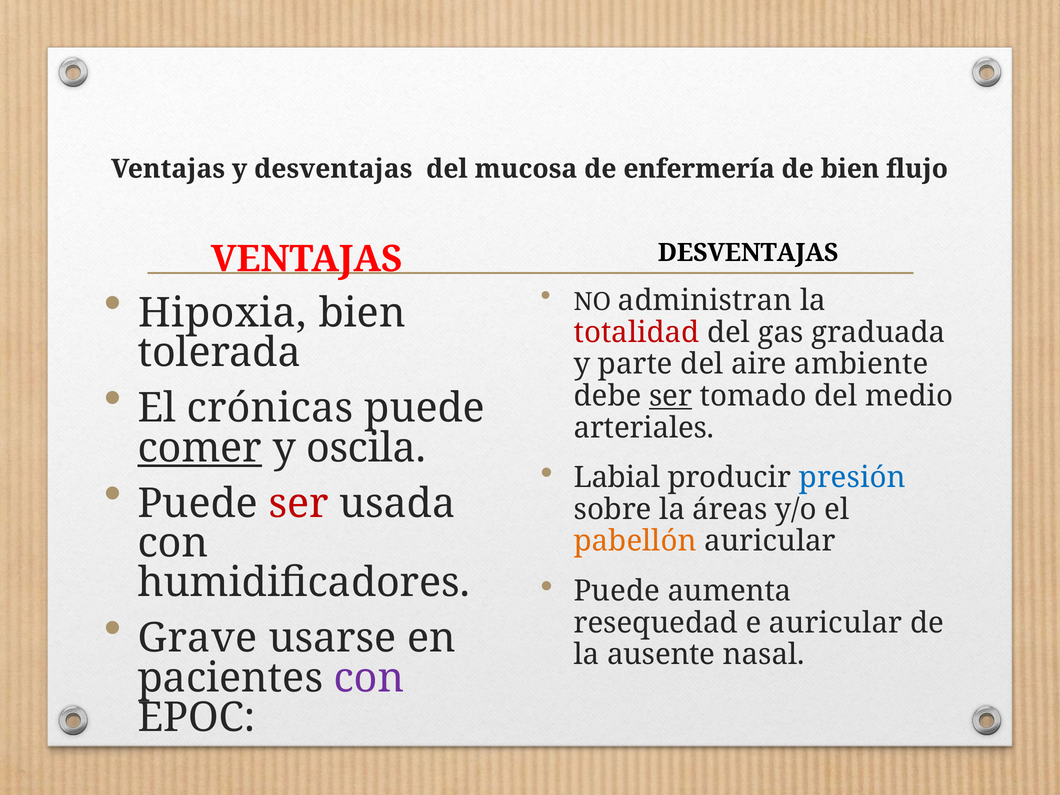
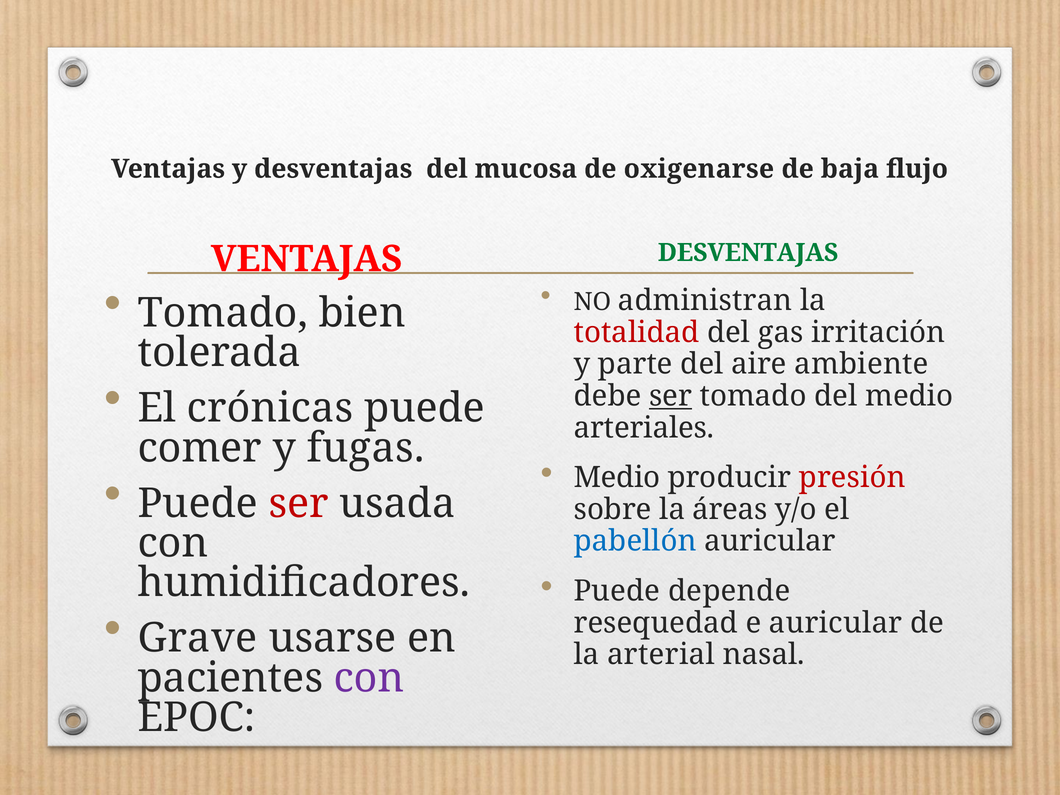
enfermería: enfermería -> oxigenarse
de bien: bien -> baja
DESVENTAJAS at (748, 253) colour: black -> green
Hipoxia at (223, 313): Hipoxia -> Tomado
graduada: graduada -> irritación
comer underline: present -> none
oscila: oscila -> fugas
Labial at (617, 478): Labial -> Medio
presión colour: blue -> red
pabellón colour: orange -> blue
aumenta: aumenta -> depende
ausente: ausente -> arterial
